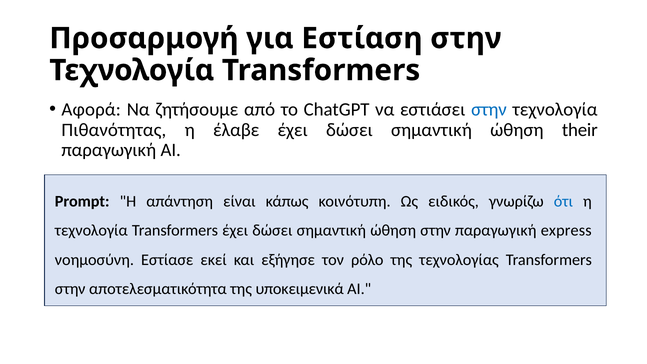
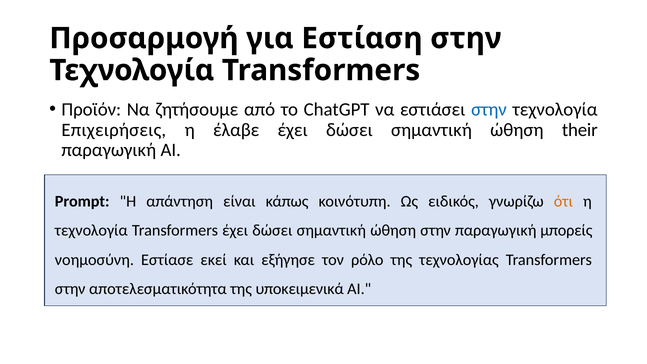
Αφορά: Αφορά -> Προϊόν
Πιθανότητας: Πιθανότητας -> Επιχειρήσεις
ότι colour: blue -> orange
express: express -> μπορείς
